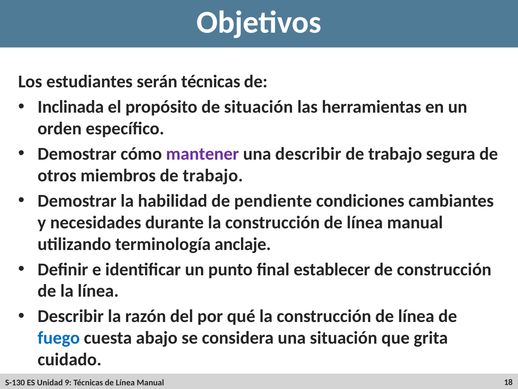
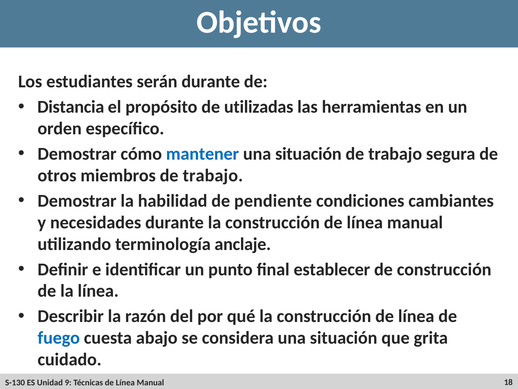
serán técnicas: técnicas -> durante
Inclinada: Inclinada -> Distancia
de situación: situación -> utilizadas
mantener colour: purple -> blue
describir at (308, 154): describir -> situación
